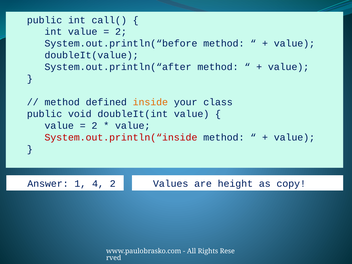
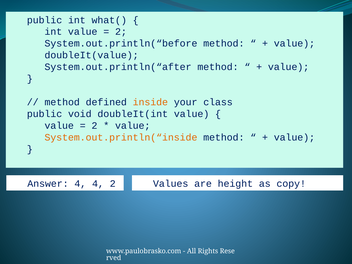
call(: call( -> what(
System.out.println(“inside colour: red -> orange
Answer 1: 1 -> 4
